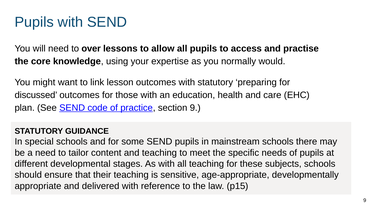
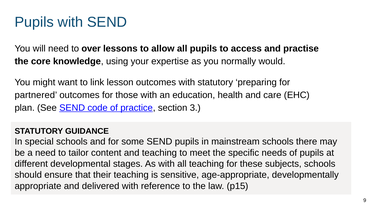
discussed: discussed -> partnered
section 9: 9 -> 3
